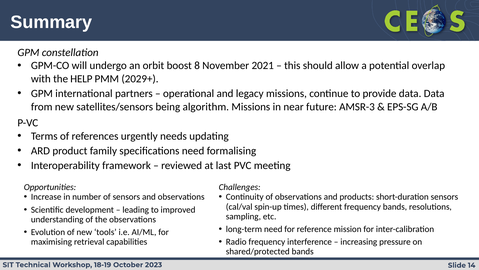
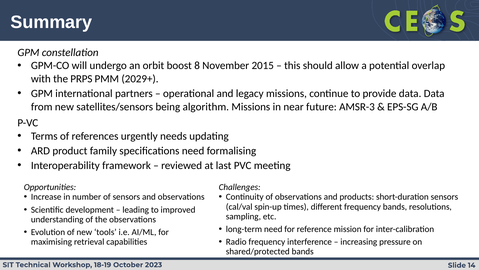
2021: 2021 -> 2015
HELP: HELP -> PRPS
